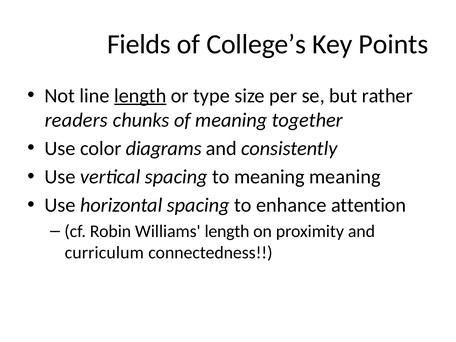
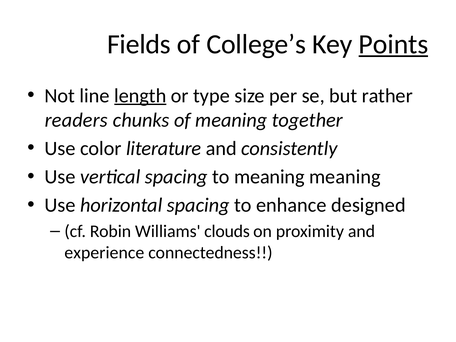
Points underline: none -> present
diagrams: diagrams -> literature
attention: attention -> designed
Williams length: length -> clouds
curriculum: curriculum -> experience
